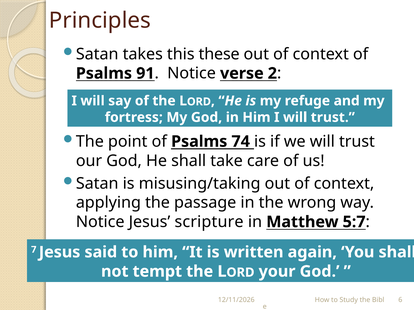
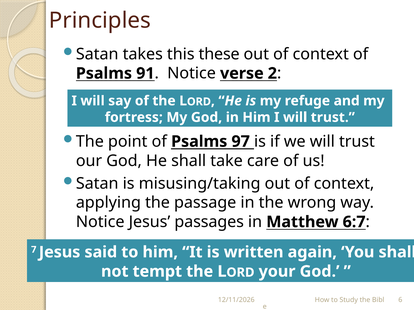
74: 74 -> 97
scripture: scripture -> passages
5:7: 5:7 -> 6:7
